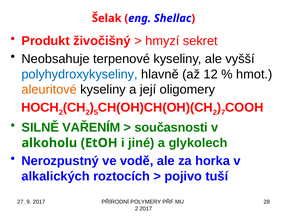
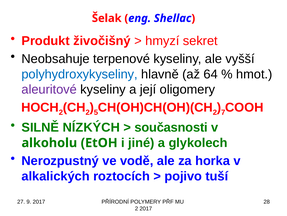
12: 12 -> 64
aleuritové colour: orange -> purple
VAŘENÍM: VAŘENÍM -> NÍZKÝCH
